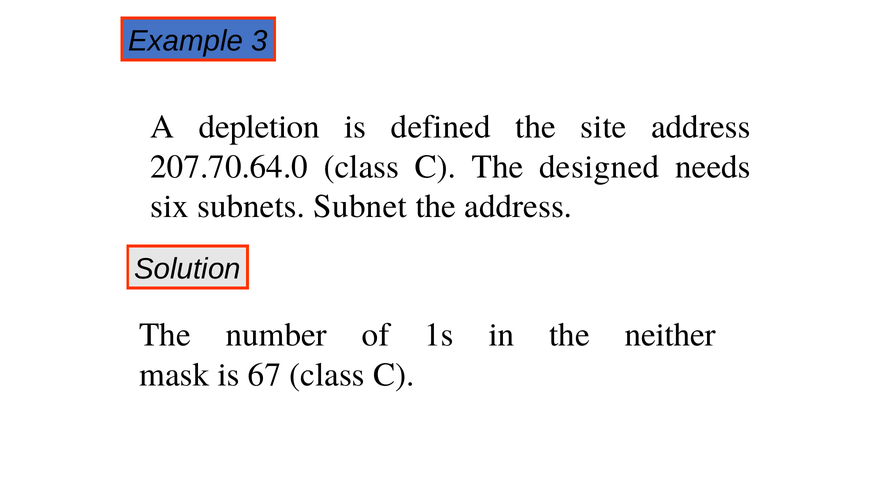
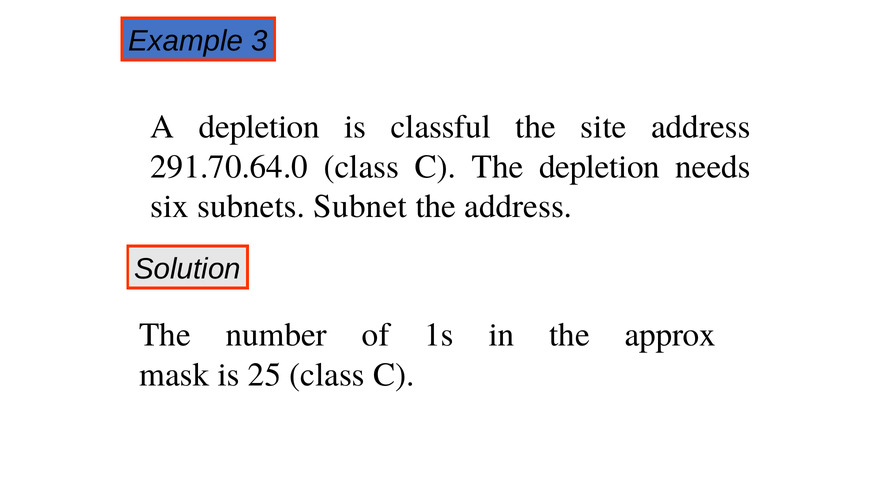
defined: defined -> classful
207.70.64.0: 207.70.64.0 -> 291.70.64.0
The designed: designed -> depletion
neither: neither -> approx
67: 67 -> 25
